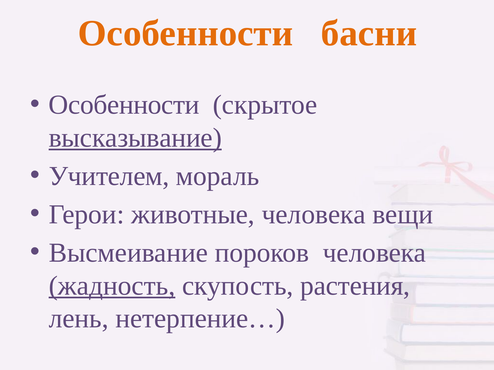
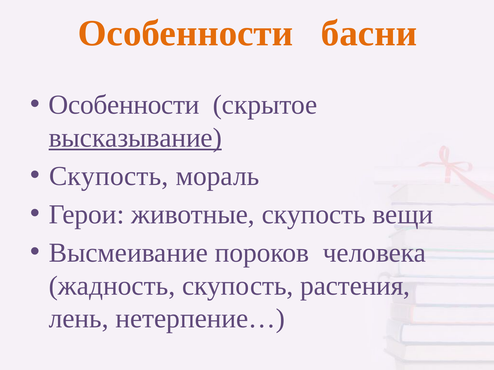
Учителем at (109, 176): Учителем -> Скупость
животные человека: человека -> скупость
жадность underline: present -> none
